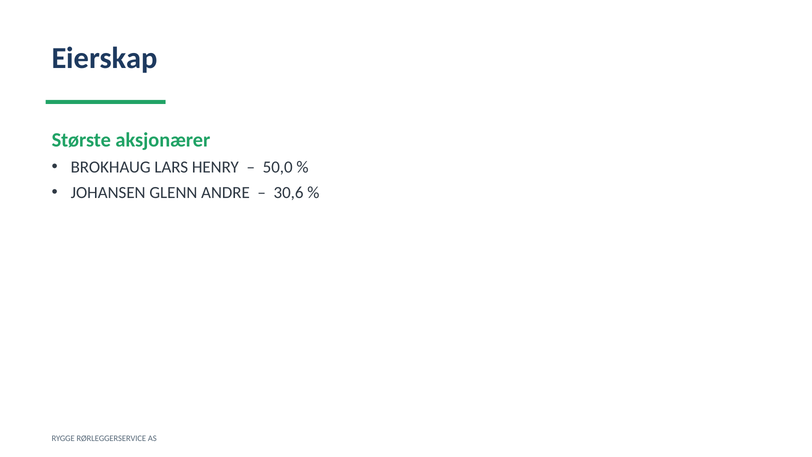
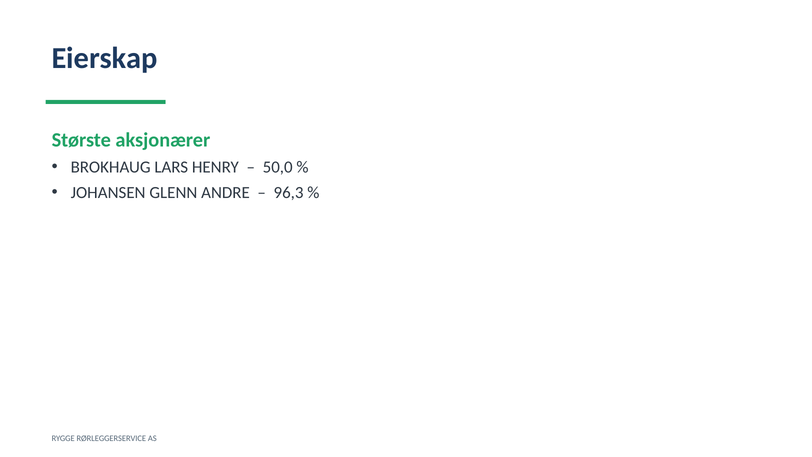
30,6: 30,6 -> 96,3
